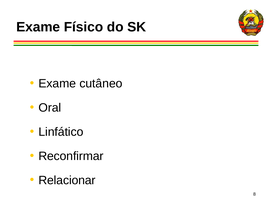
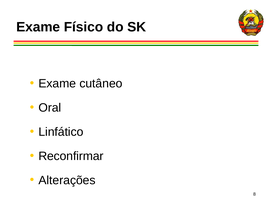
Relacionar: Relacionar -> Alterações
